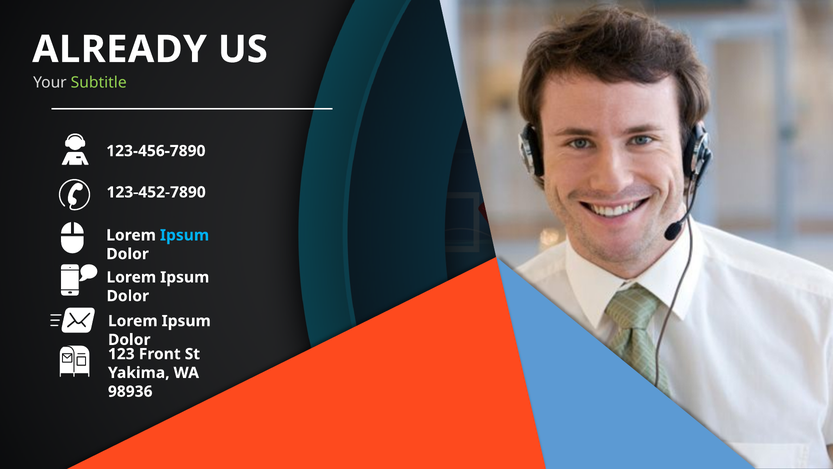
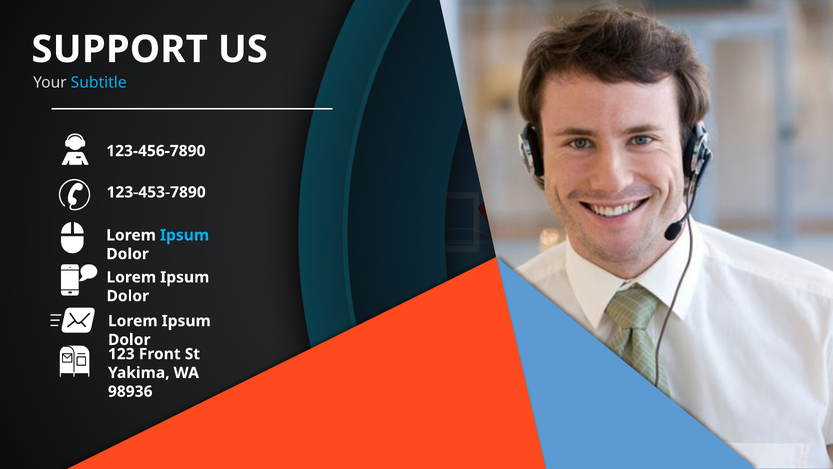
ALREADY: ALREADY -> SUPPORT
Subtitle colour: light green -> light blue
123-452-7890: 123-452-7890 -> 123-453-7890
